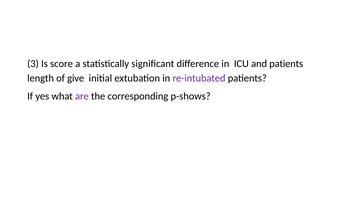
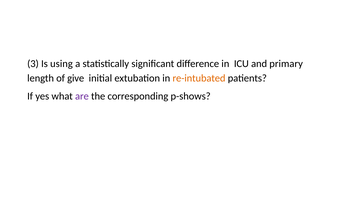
score: score -> using
and patients: patients -> primary
re-intubated colour: purple -> orange
